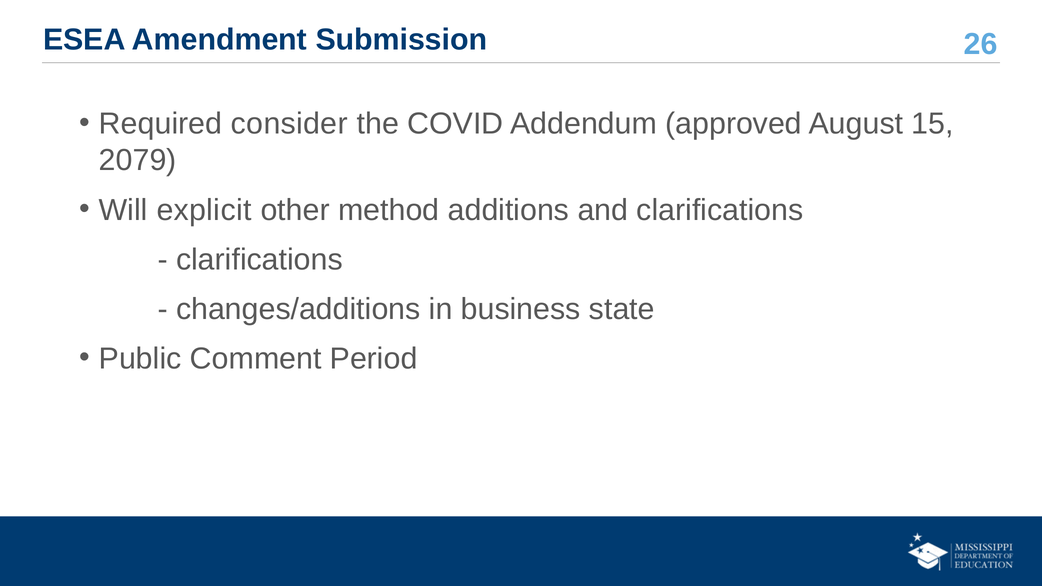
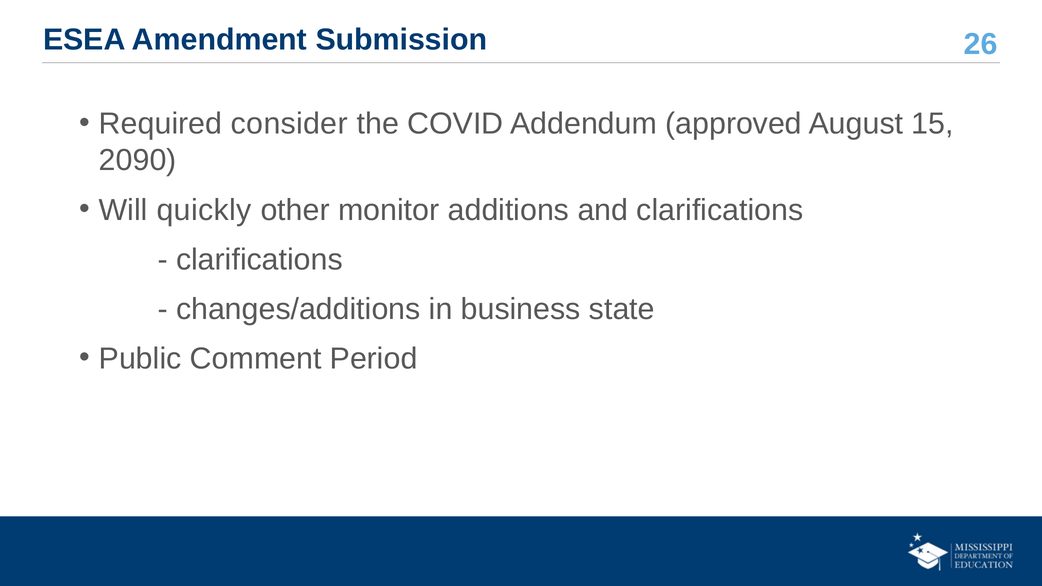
2079: 2079 -> 2090
explicit: explicit -> quickly
method: method -> monitor
